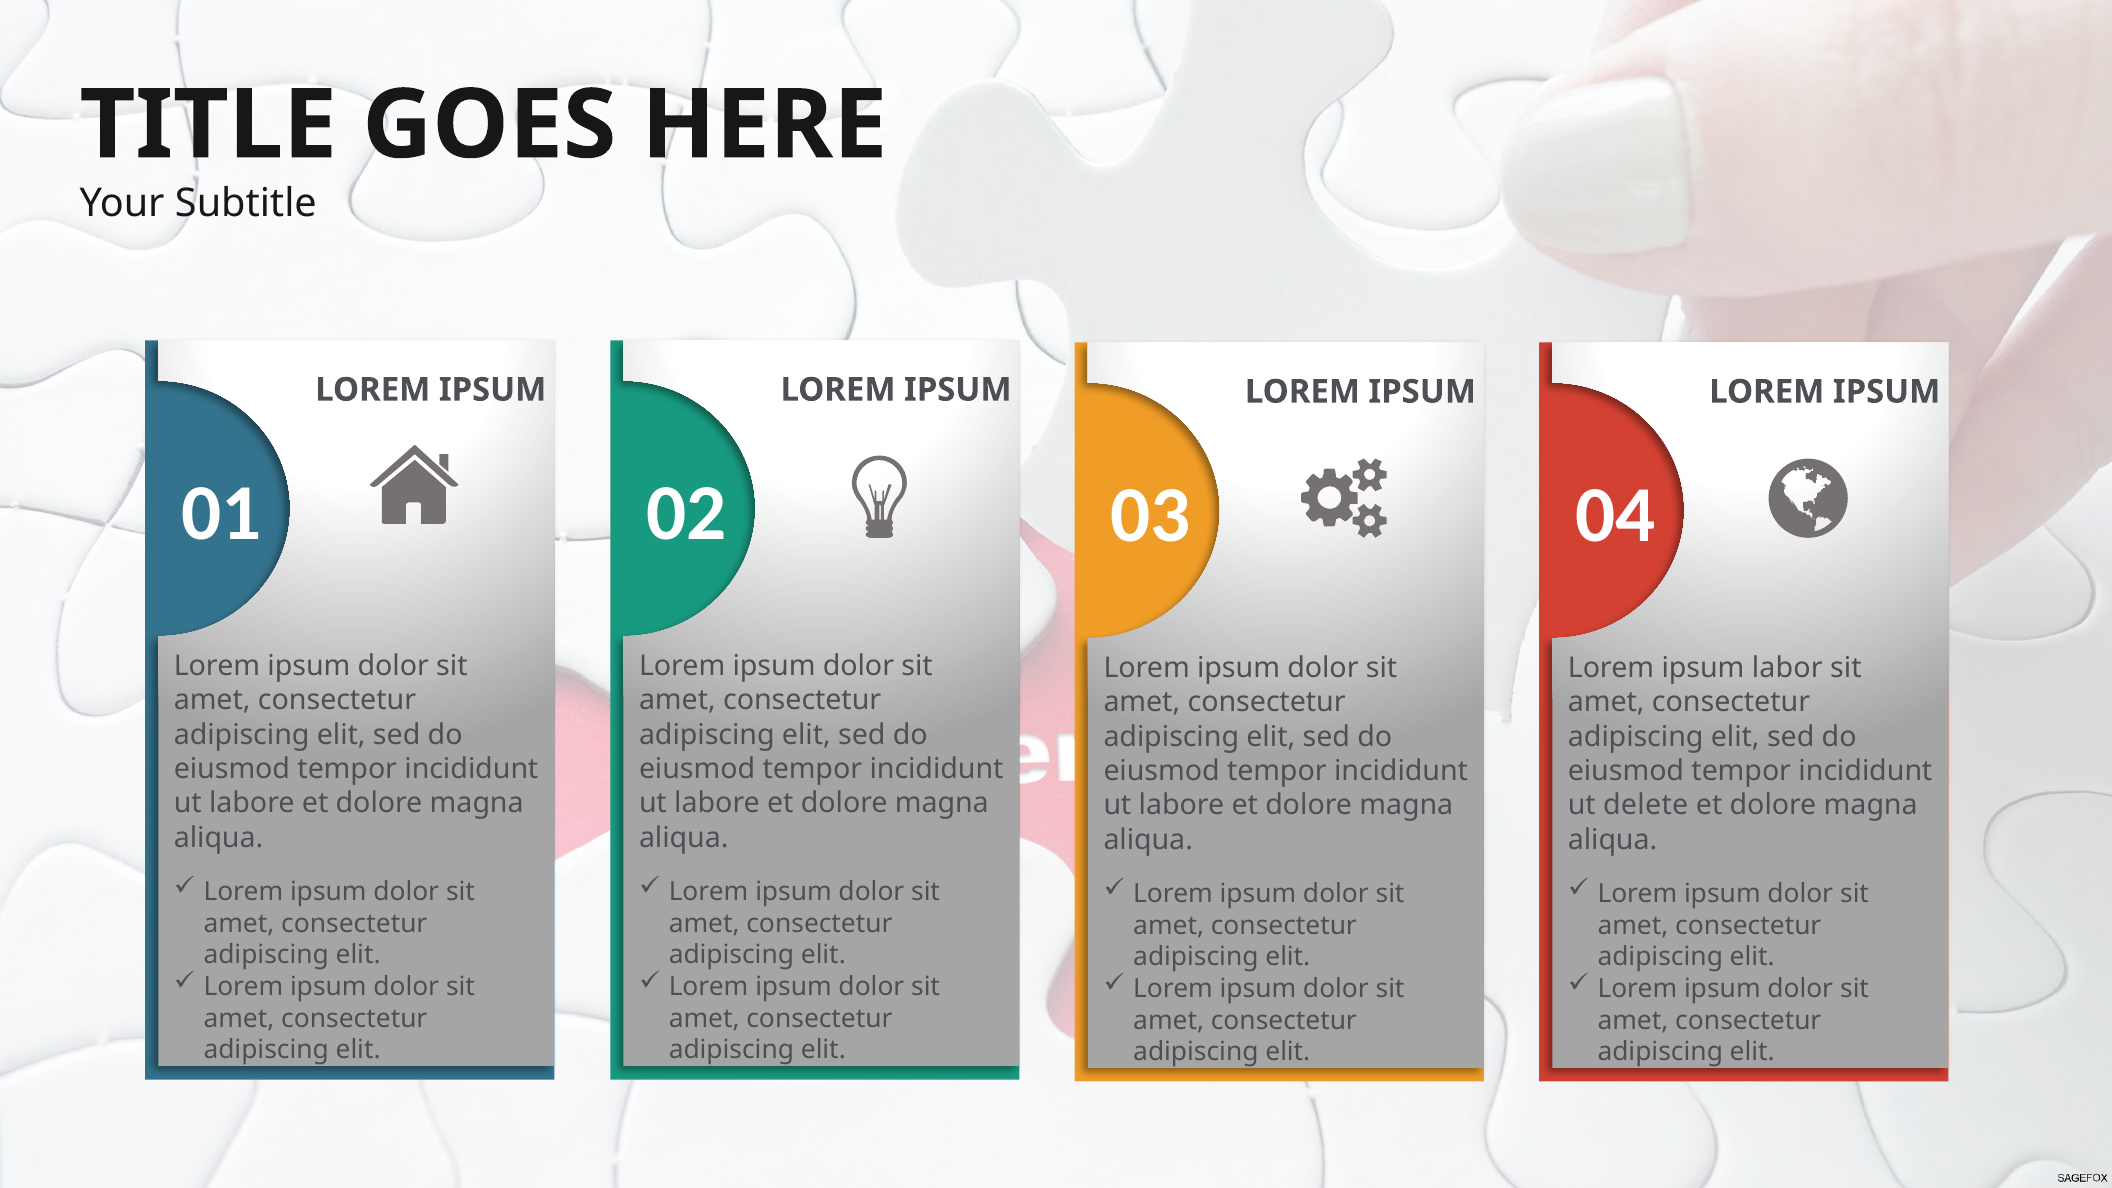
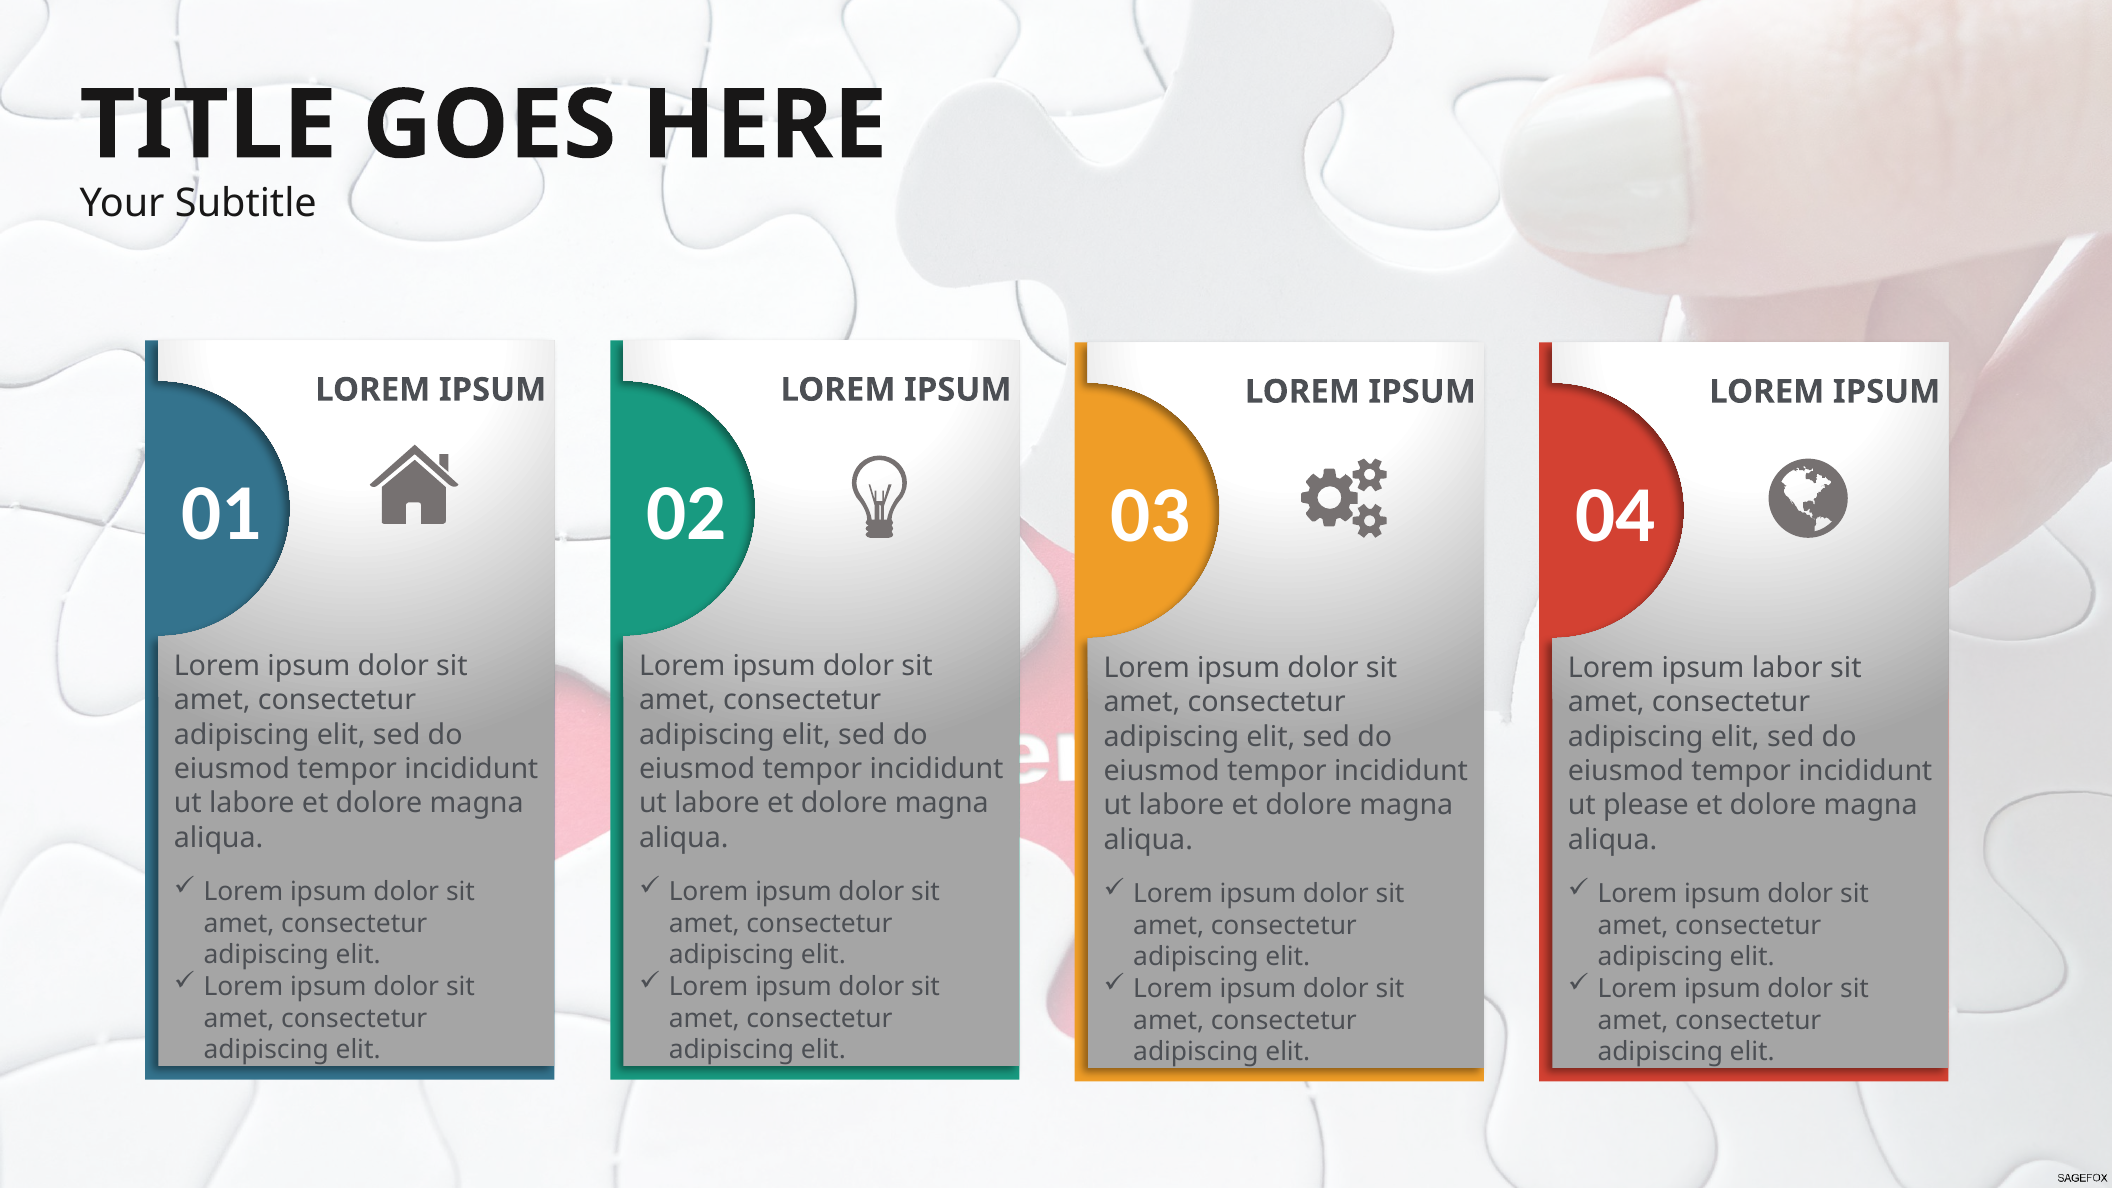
delete: delete -> please
